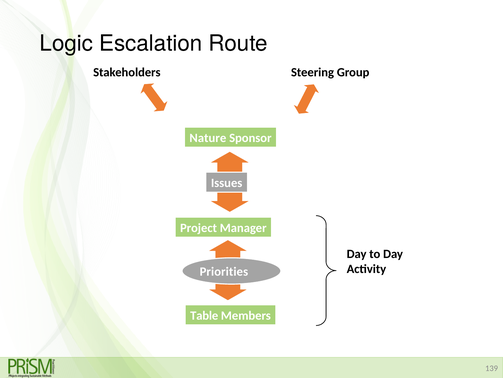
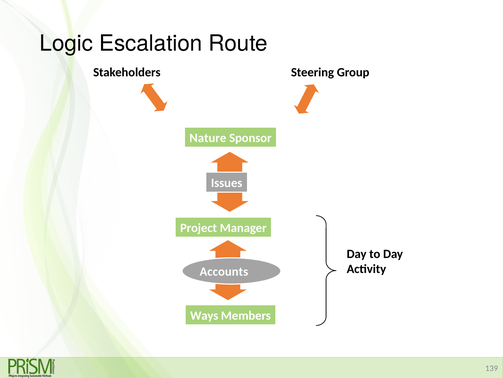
Priorities: Priorities -> Accounts
Table: Table -> Ways
